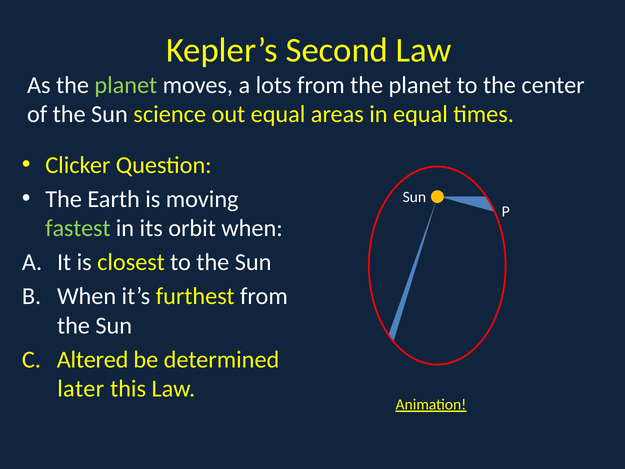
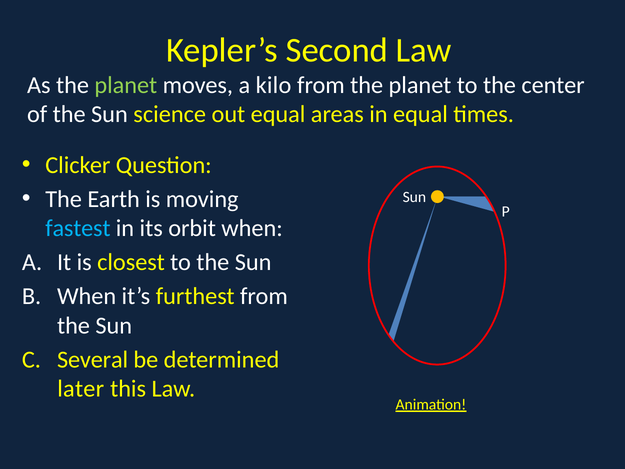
lots: lots -> kilo
fastest colour: light green -> light blue
Altered: Altered -> Several
